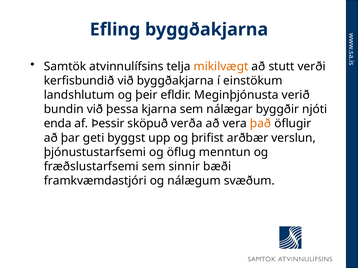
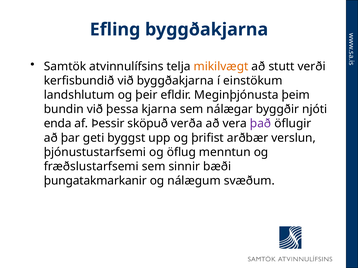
verið: verið -> þeim
það colour: orange -> purple
framkvæmdastjóri: framkvæmdastjóri -> þungatakmarkanir
